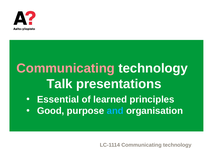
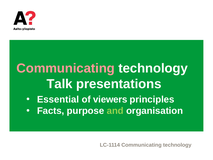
learned: learned -> viewers
Good: Good -> Facts
and colour: light blue -> light green
